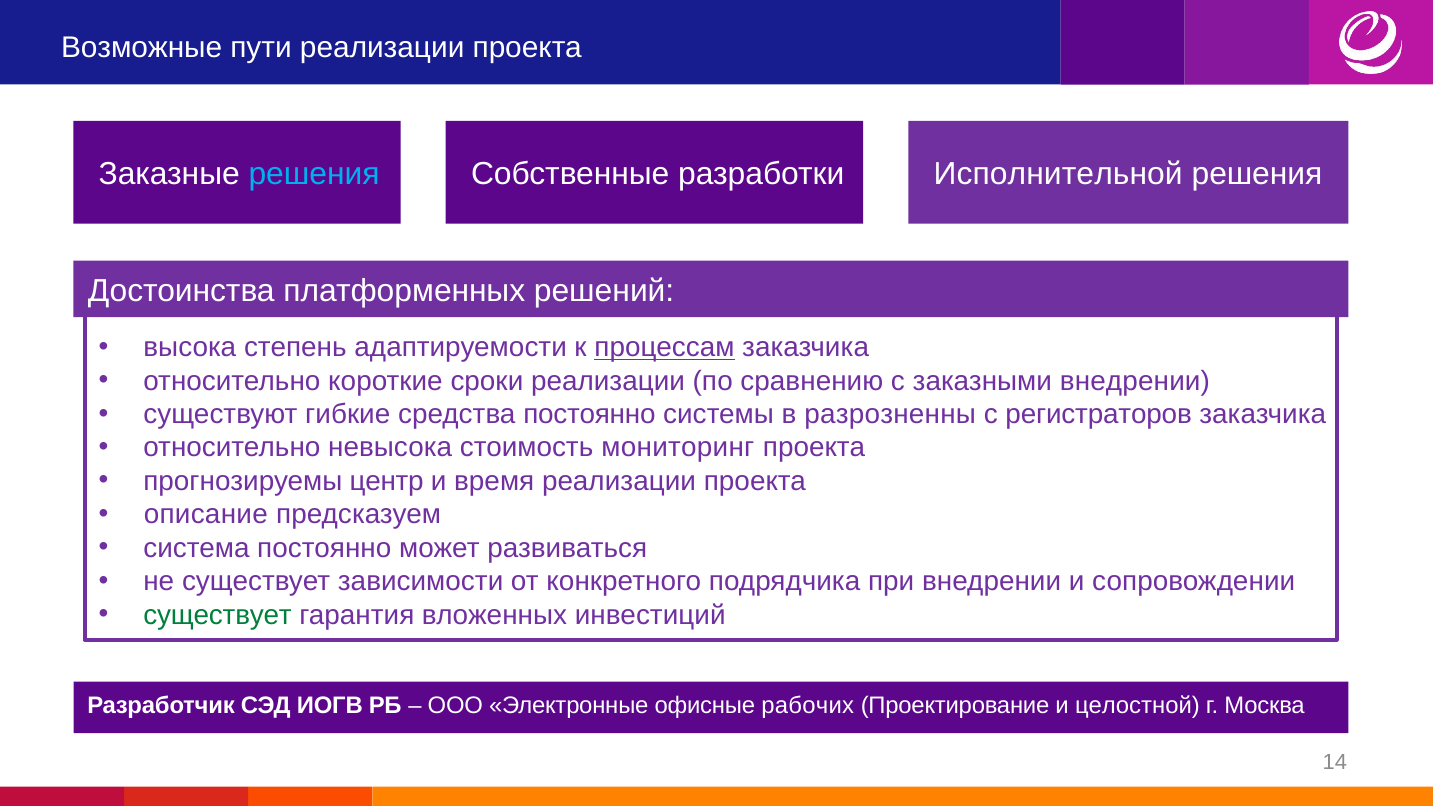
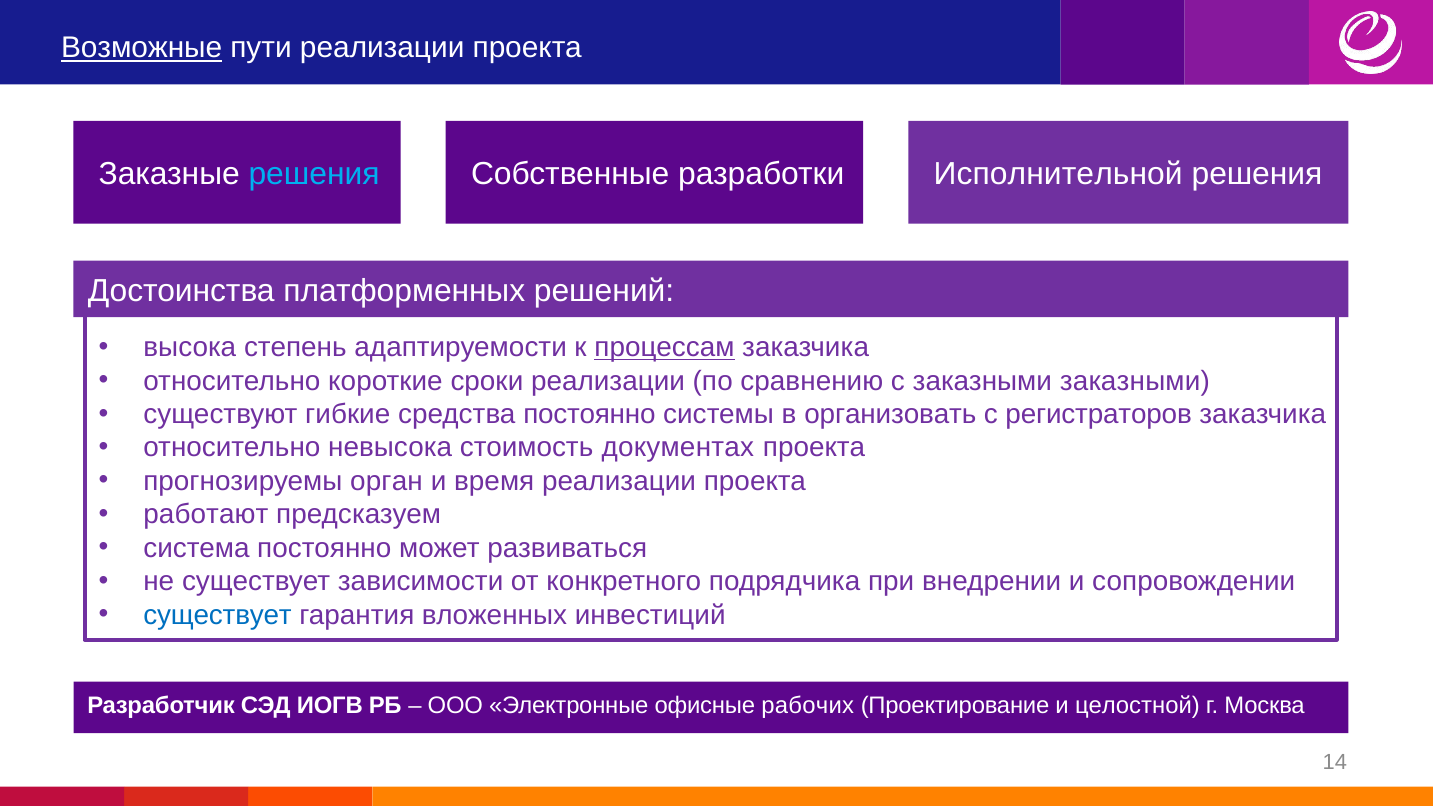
Возможные underline: none -> present
заказными внедрении: внедрении -> заказными
разрозненны: разрозненны -> организовать
мониторинг: мониторинг -> документах
центр: центр -> орган
описание: описание -> работают
существует at (218, 615) colour: green -> blue
